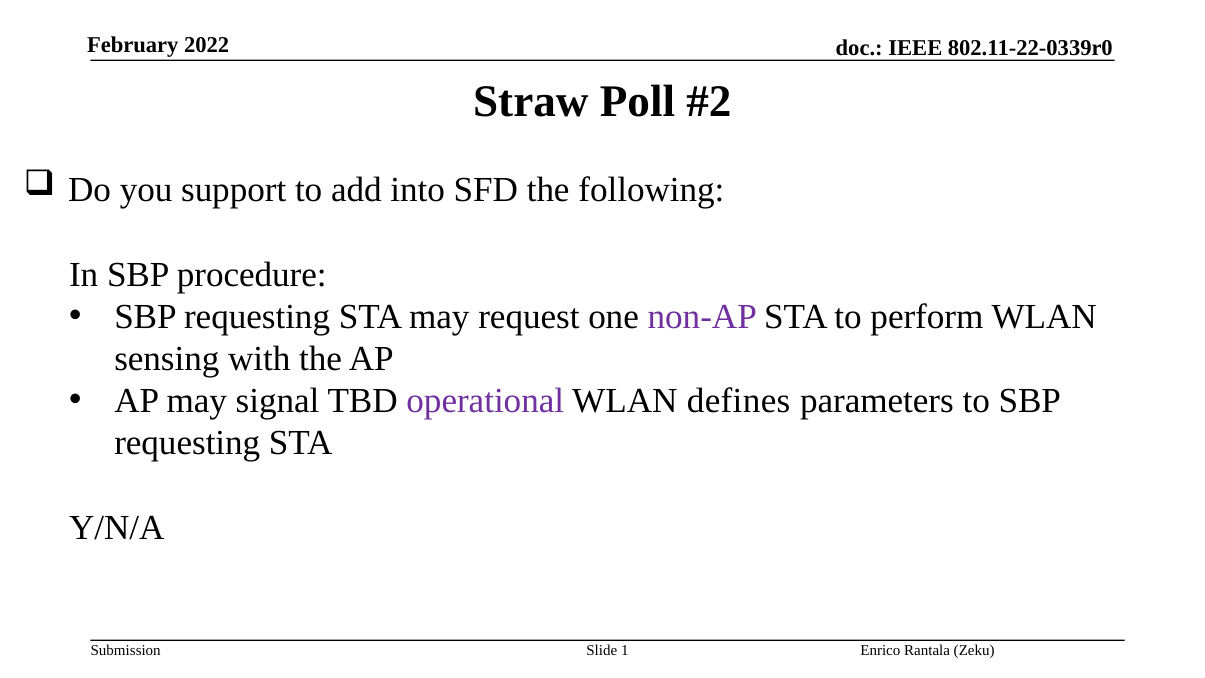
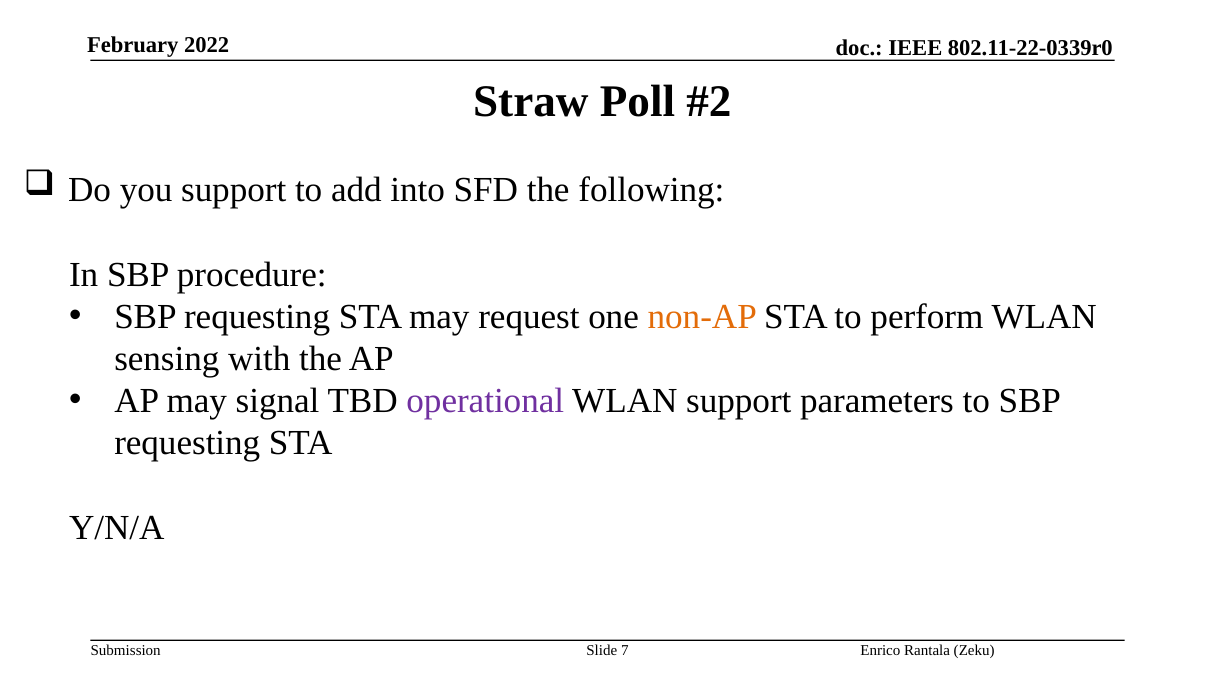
non-AP colour: purple -> orange
WLAN defines: defines -> support
1: 1 -> 7
